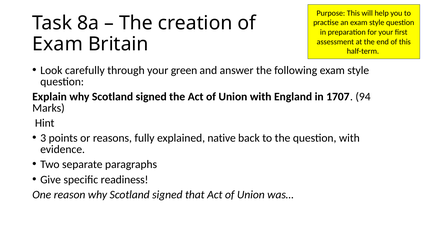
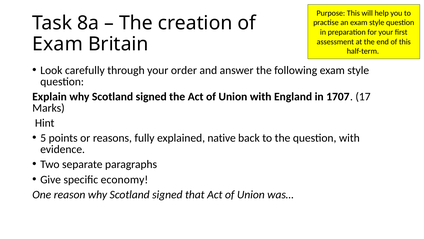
green: green -> order
94: 94 -> 17
3: 3 -> 5
readiness: readiness -> economy
